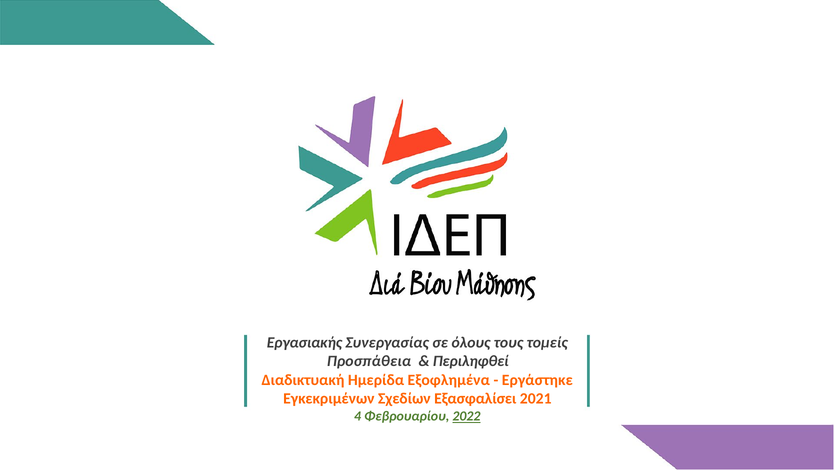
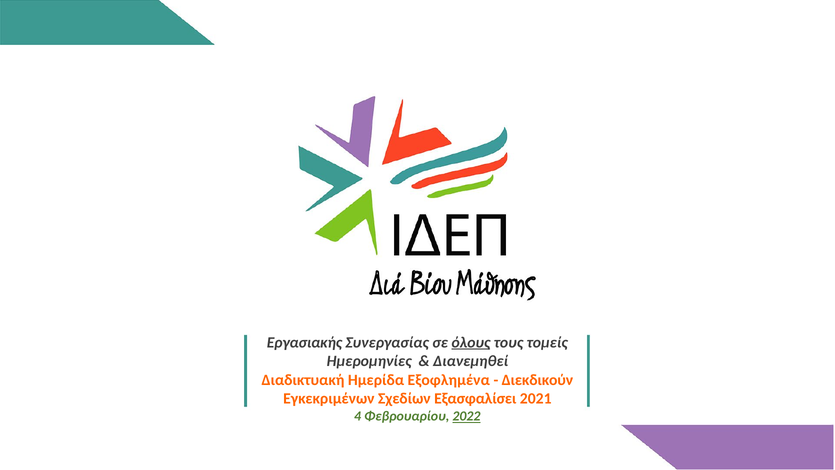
όλους underline: none -> present
Προσπάθεια: Προσπάθεια -> Ημερομηνίες
Περιληφθεί: Περιληφθεί -> Διανεμηθεί
Εργάστηκε: Εργάστηκε -> Διεκδικούν
